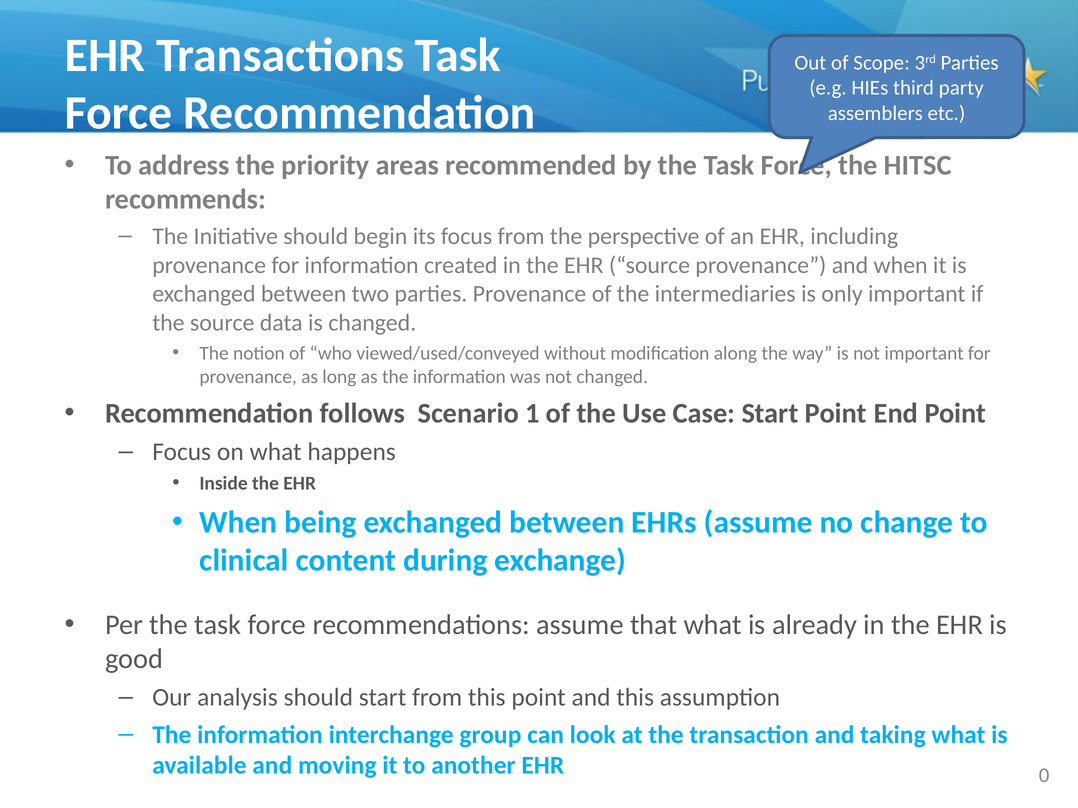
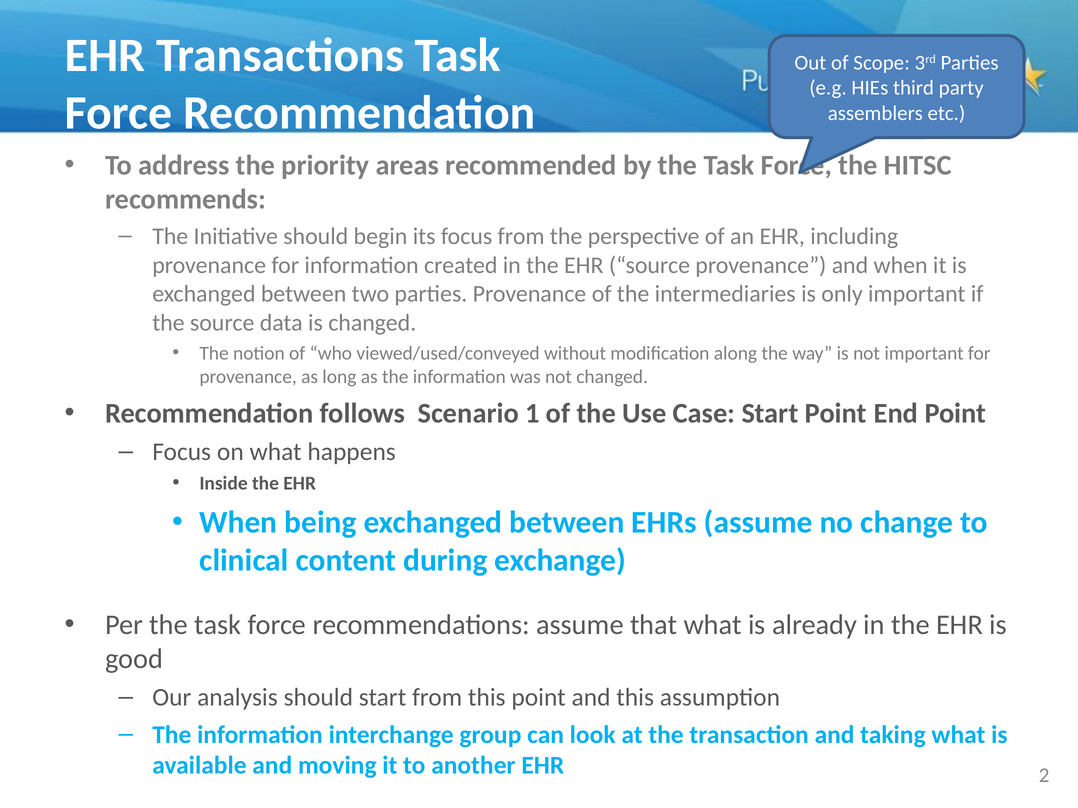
0: 0 -> 2
